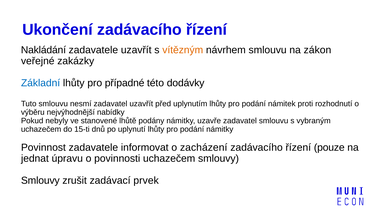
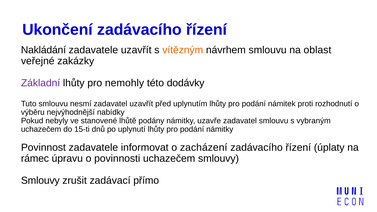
zákon: zákon -> oblast
Základní colour: blue -> purple
případné: případné -> nemohly
pouze: pouze -> úplaty
jednat: jednat -> rámec
prvek: prvek -> přímo
